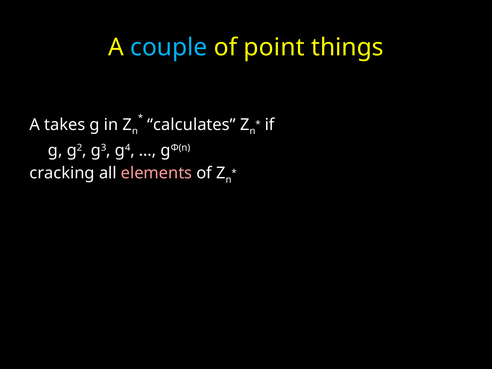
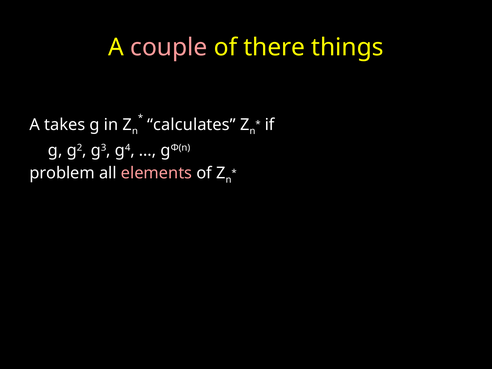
couple colour: light blue -> pink
point: point -> there
cracking: cracking -> problem
